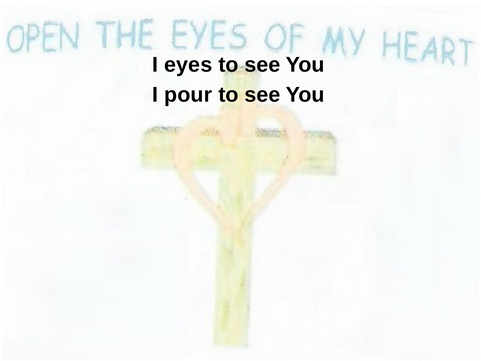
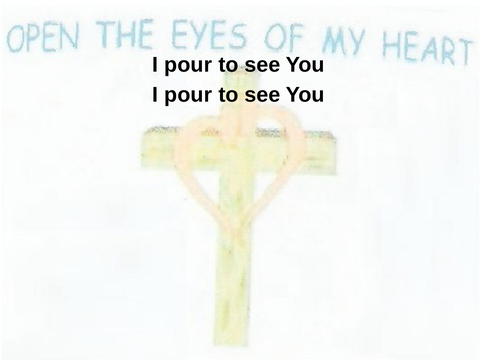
eyes at (188, 65): eyes -> pour
